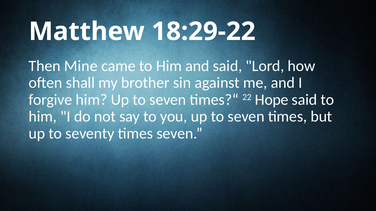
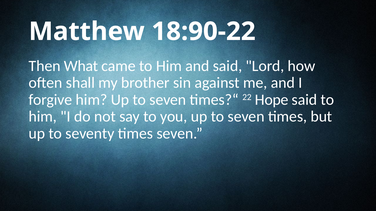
18:29-22: 18:29-22 -> 18:90-22
Mine: Mine -> What
